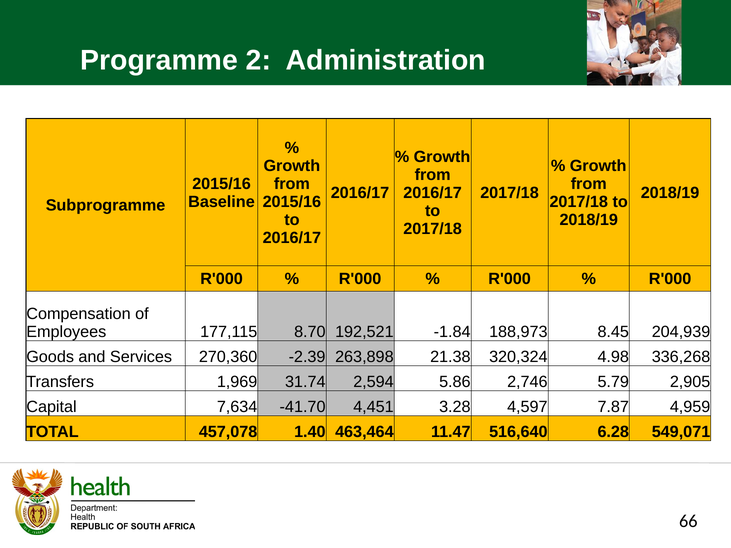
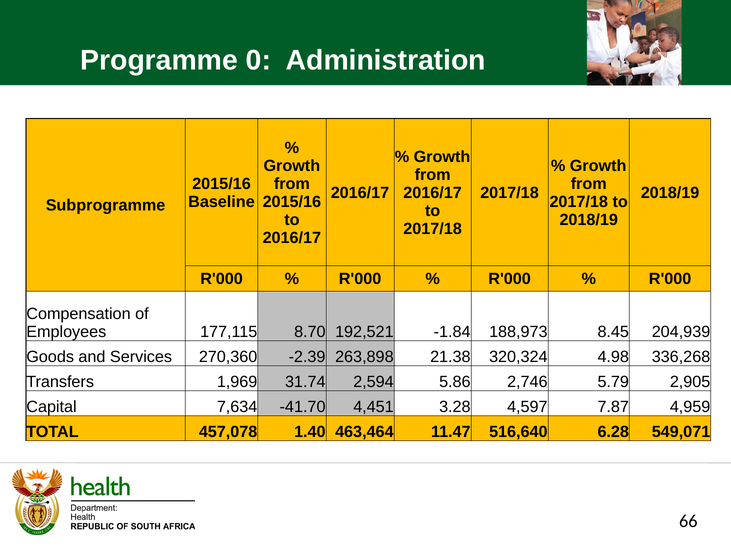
2: 2 -> 0
